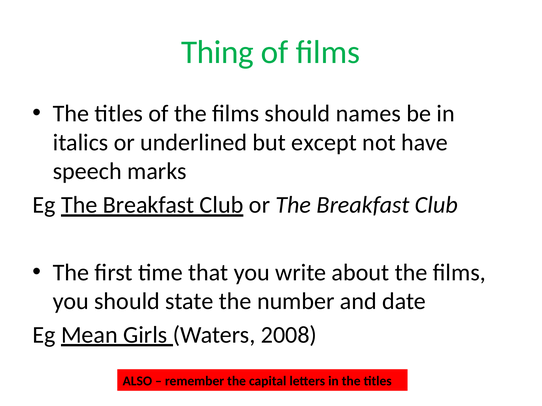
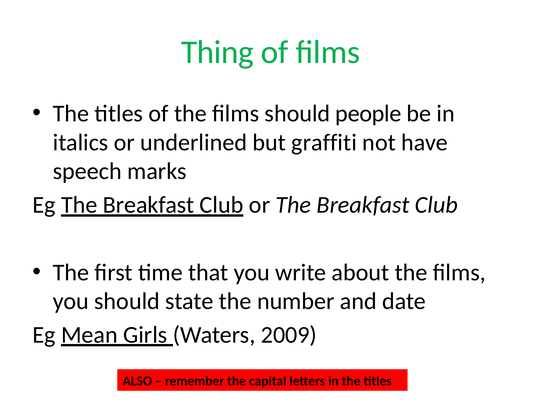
names: names -> people
except: except -> graffiti
2008: 2008 -> 2009
